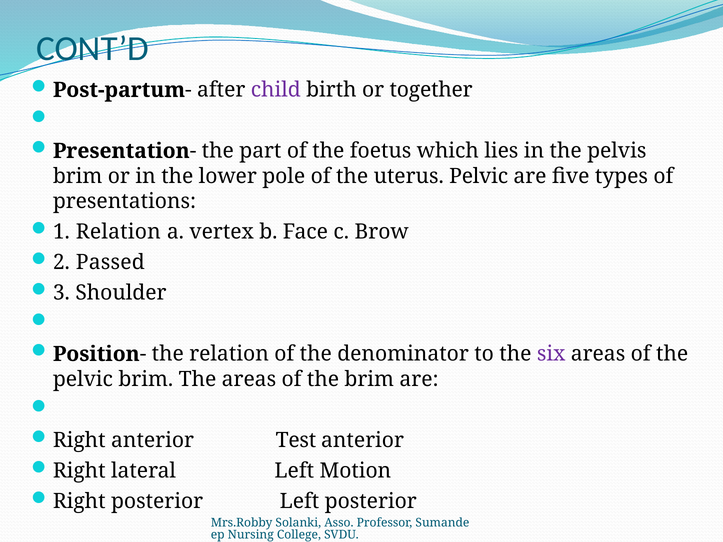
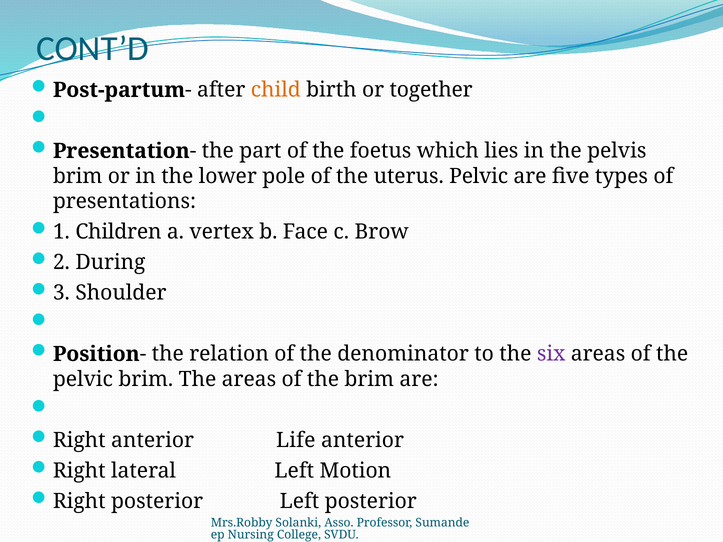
child colour: purple -> orange
1 Relation: Relation -> Children
Passed: Passed -> During
Test: Test -> Life
